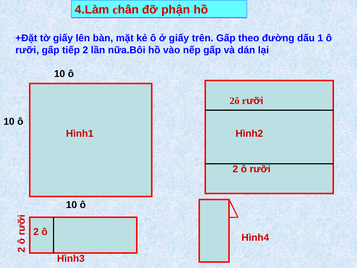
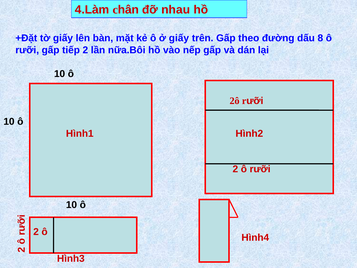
phận: phận -> nhau
1: 1 -> 8
